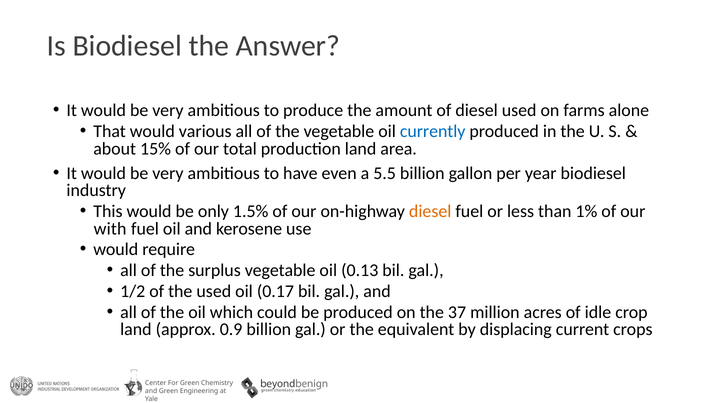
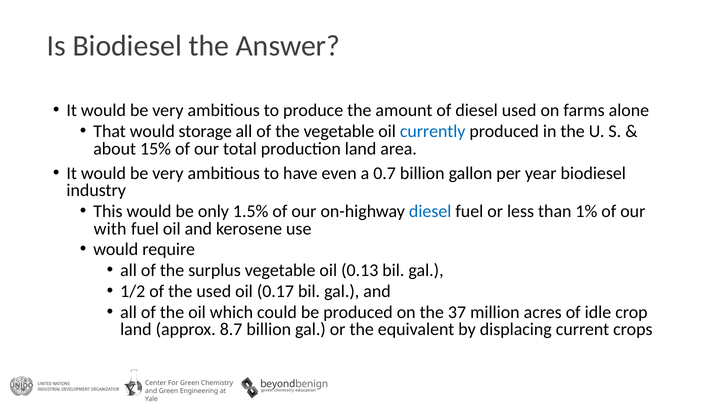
various: various -> storage
5.5: 5.5 -> 0.7
diesel at (430, 211) colour: orange -> blue
0.9: 0.9 -> 8.7
